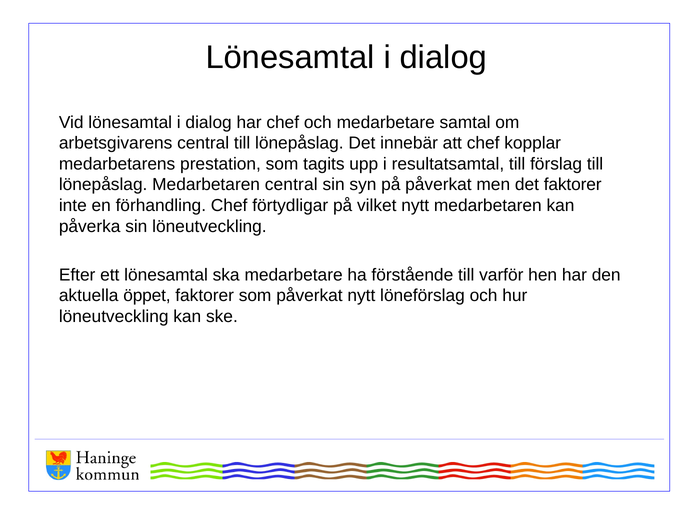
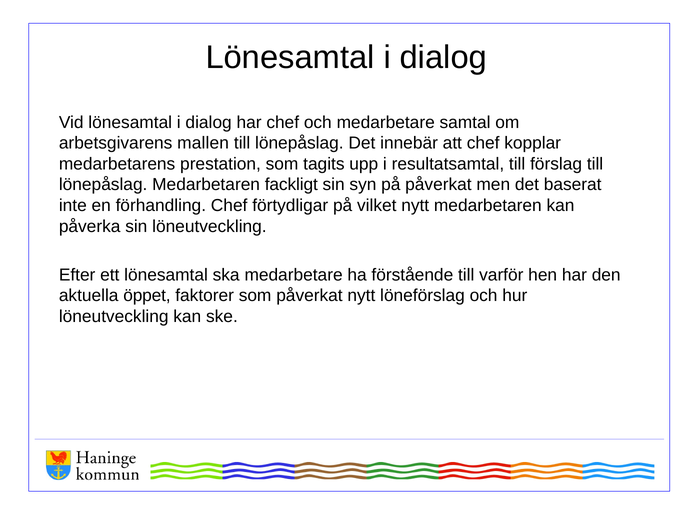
arbetsgivarens central: central -> mallen
Medarbetaren central: central -> fackligt
det faktorer: faktorer -> baserat
